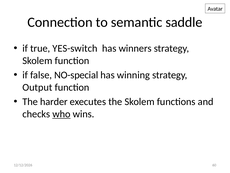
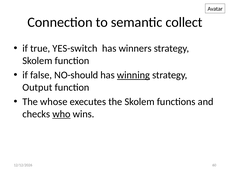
saddle: saddle -> collect
NO-special: NO-special -> NO-should
winning underline: none -> present
harder: harder -> whose
